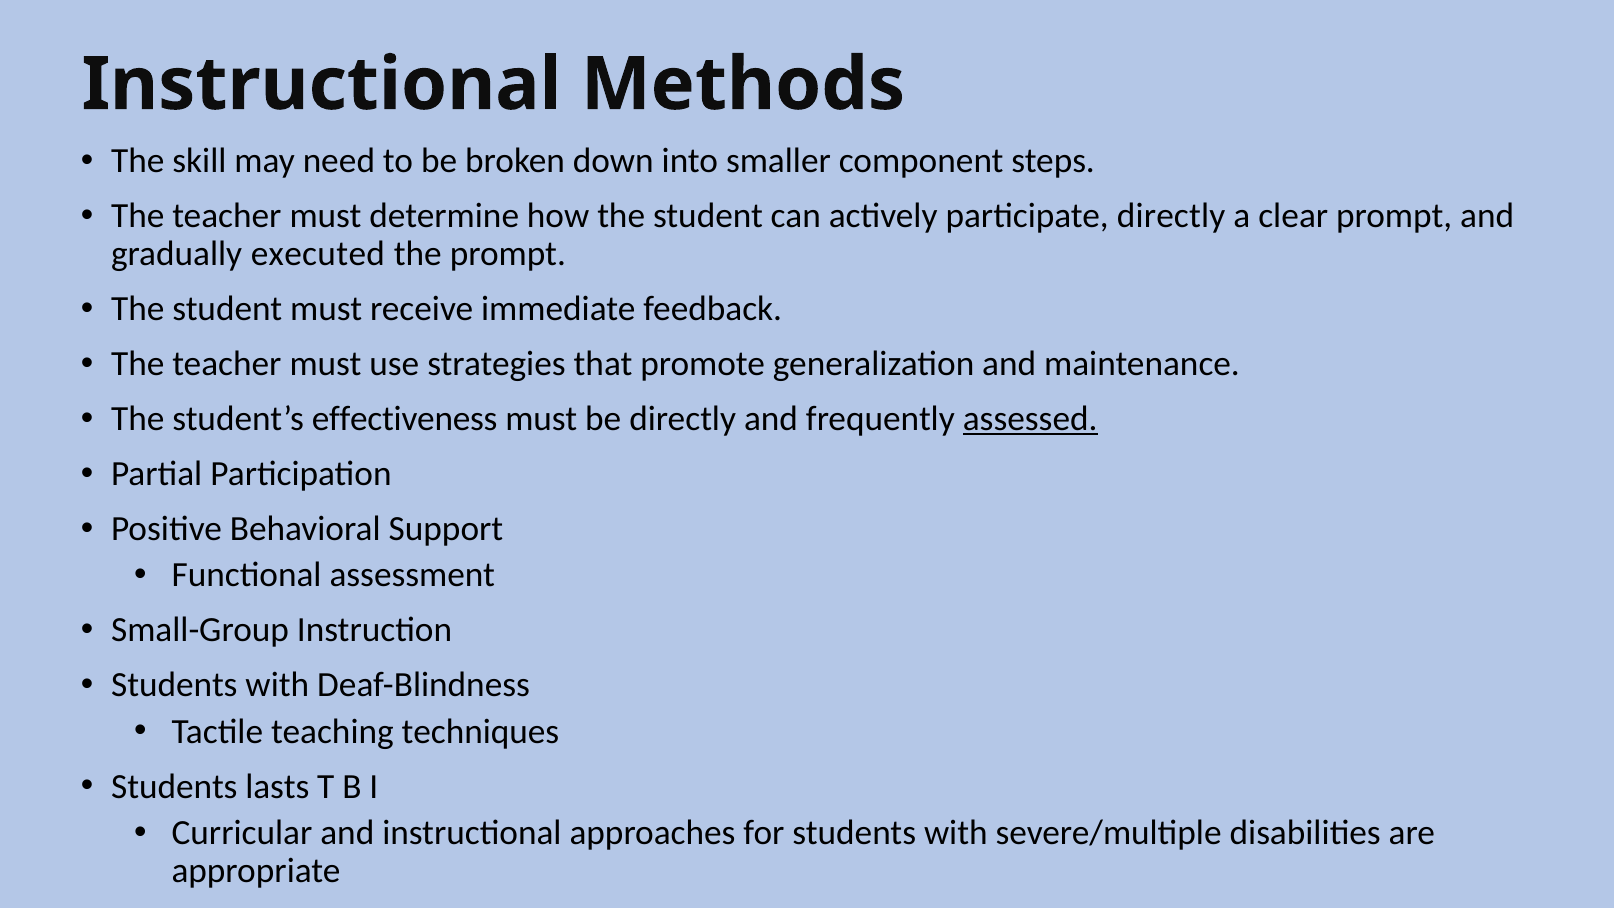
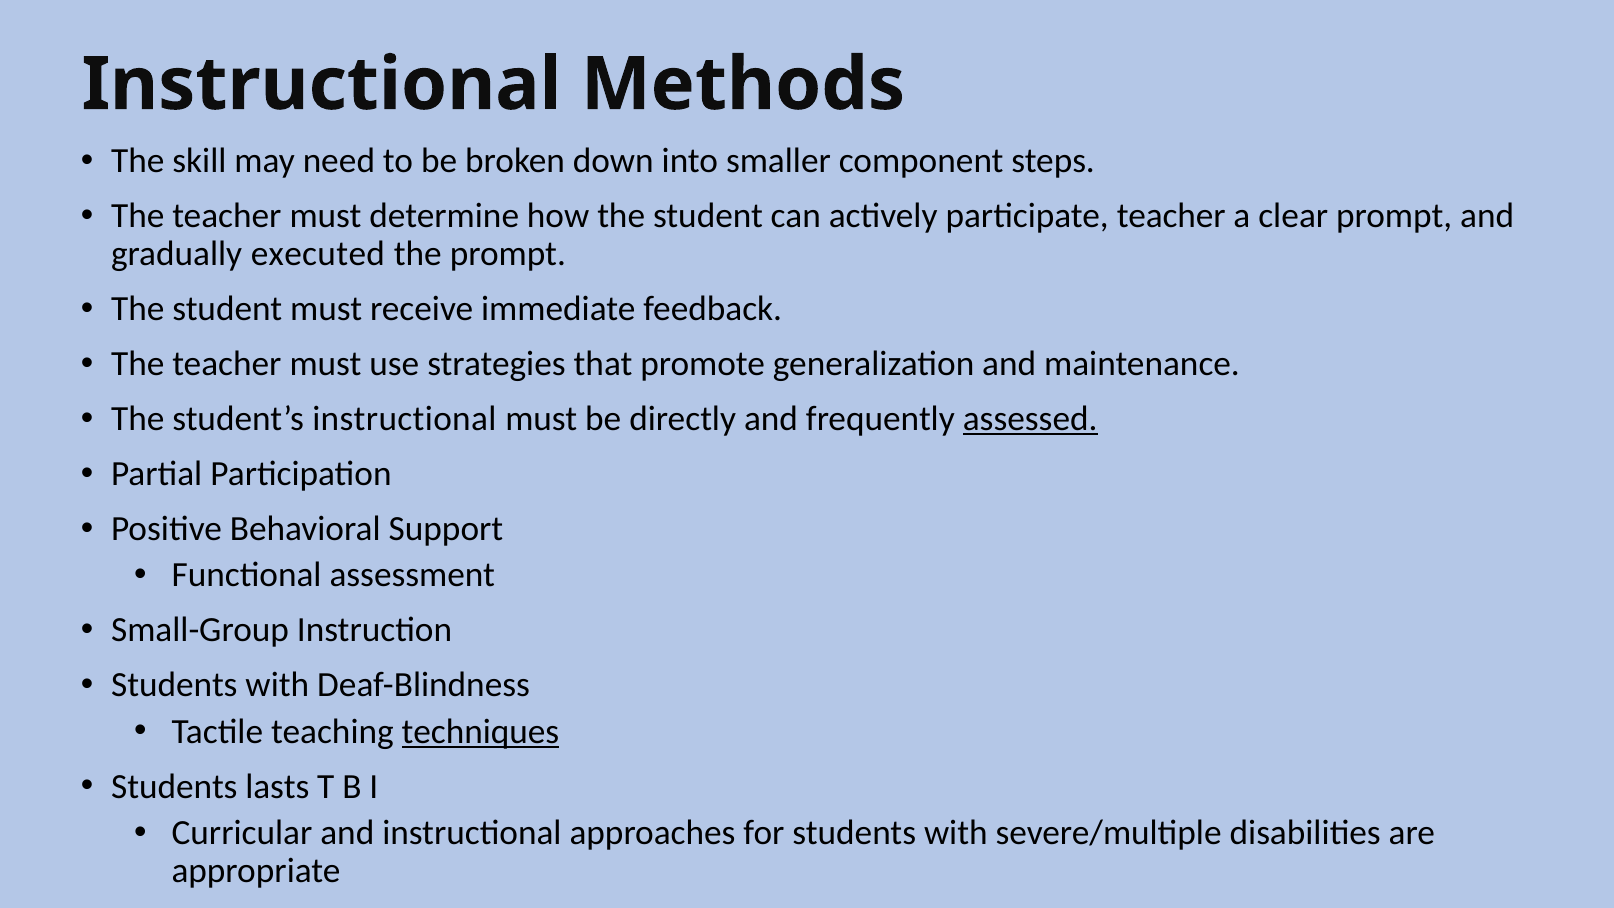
participate directly: directly -> teacher
student’s effectiveness: effectiveness -> instructional
techniques underline: none -> present
